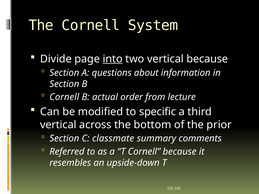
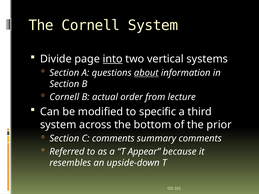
vertical because: because -> systems
about underline: none -> present
vertical at (58, 125): vertical -> system
C classmate: classmate -> comments
T Cornell: Cornell -> Appear
